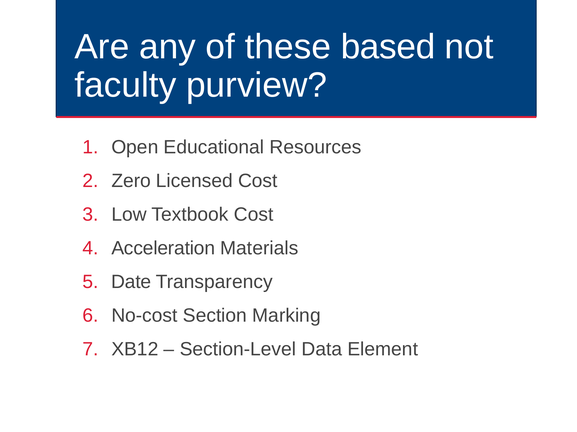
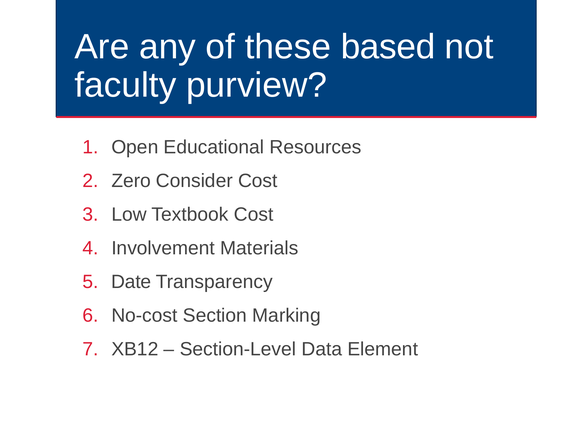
Licensed: Licensed -> Consider
Acceleration: Acceleration -> Involvement
